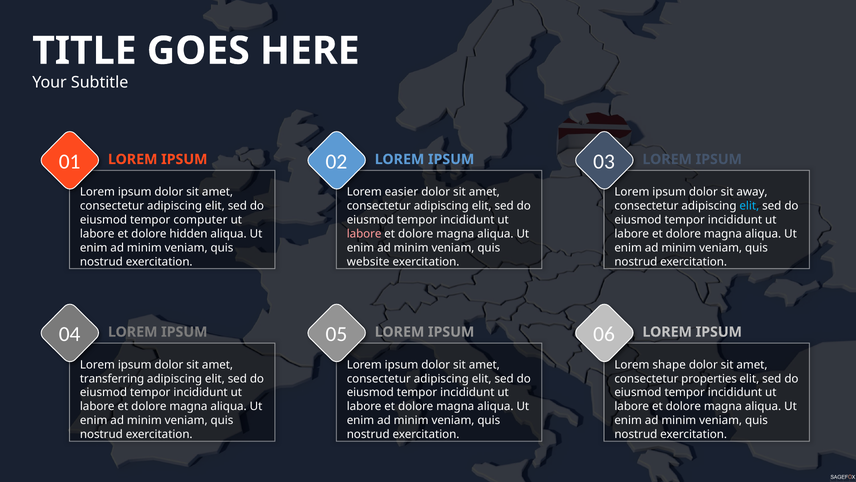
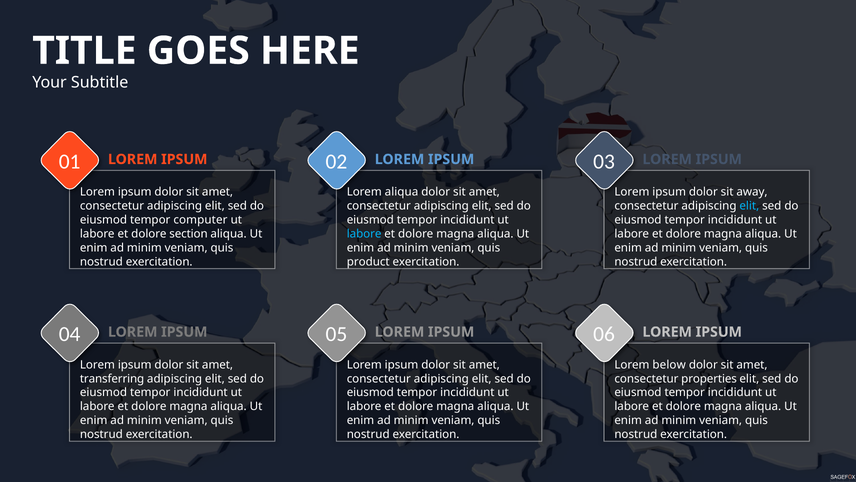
easier at (401, 192): easier -> aliqua
hidden: hidden -> section
labore at (364, 234) colour: pink -> light blue
website: website -> product
shape: shape -> below
